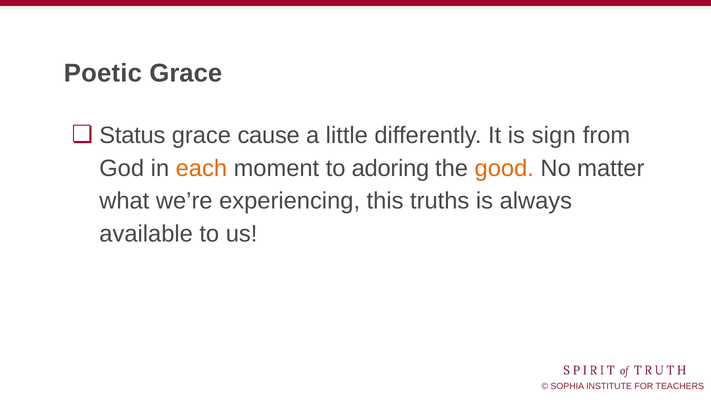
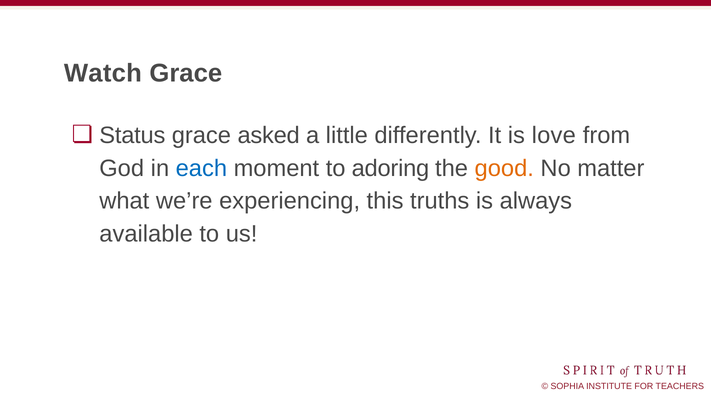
Poetic: Poetic -> Watch
cause: cause -> asked
sign: sign -> love
each colour: orange -> blue
